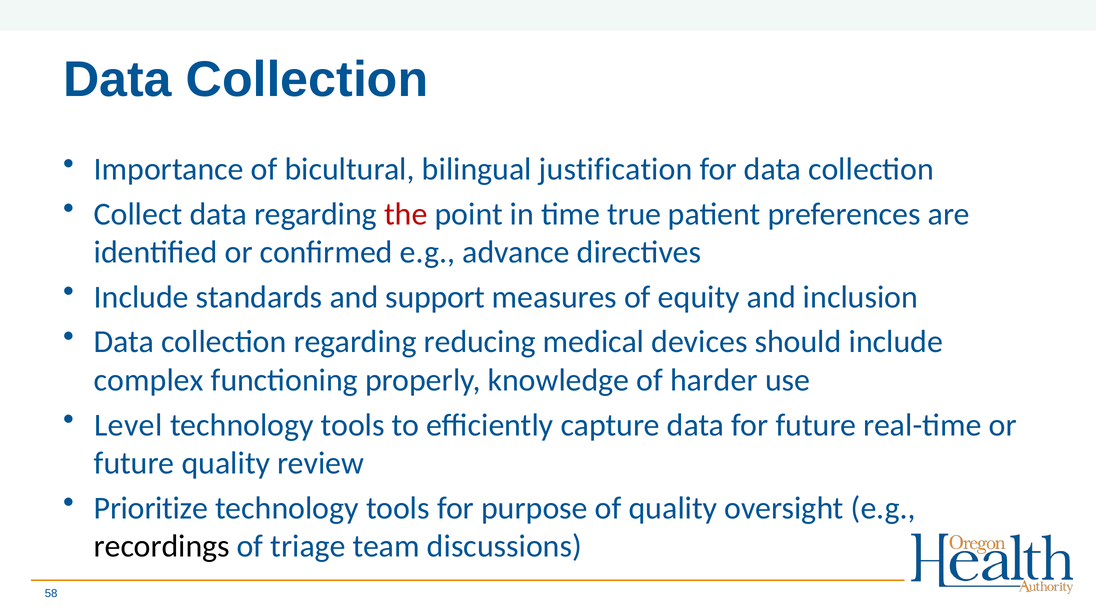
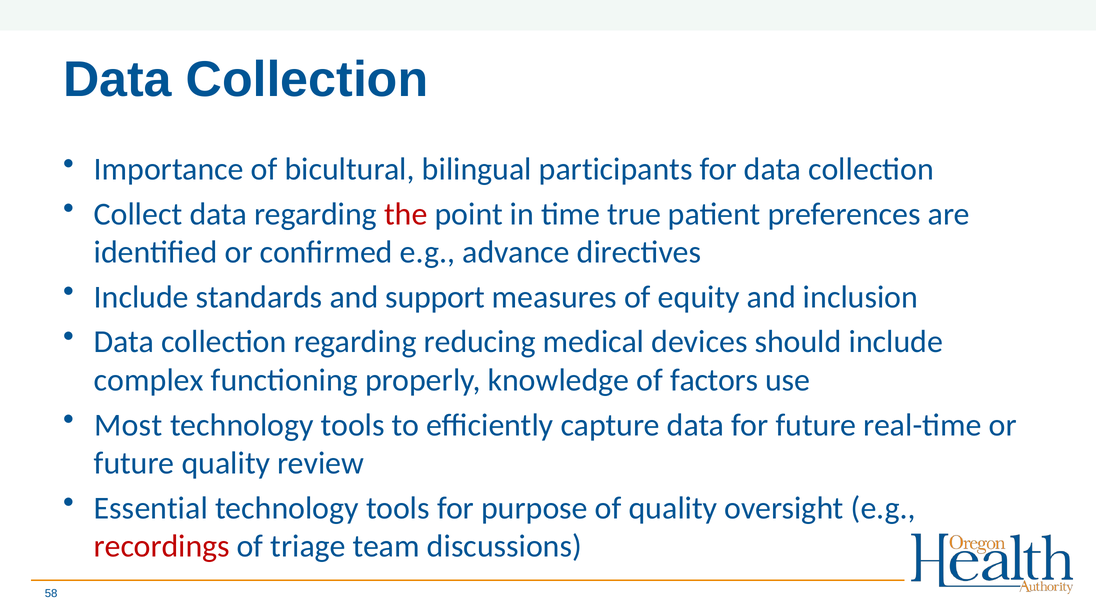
justification: justification -> participants
harder: harder -> factors
Level: Level -> Most
Prioritize: Prioritize -> Essential
recordings colour: black -> red
